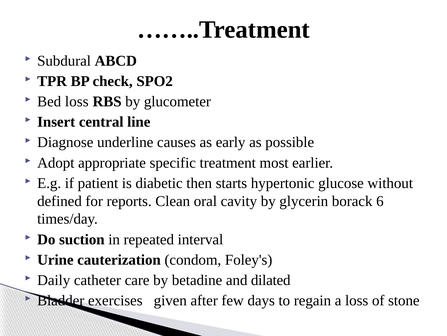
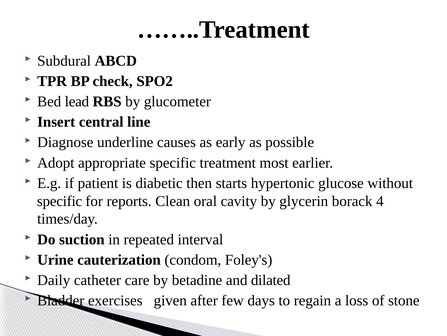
Bed loss: loss -> lead
defined at (59, 201): defined -> specific
6: 6 -> 4
